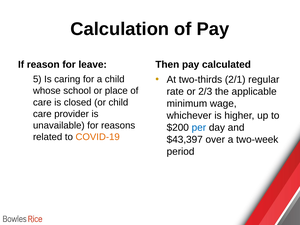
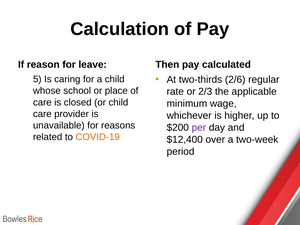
2/1: 2/1 -> 2/6
per colour: blue -> purple
$43,397: $43,397 -> $12,400
